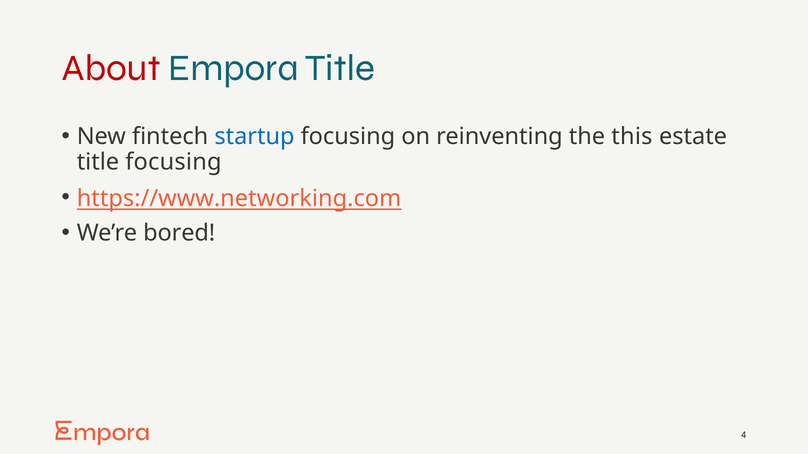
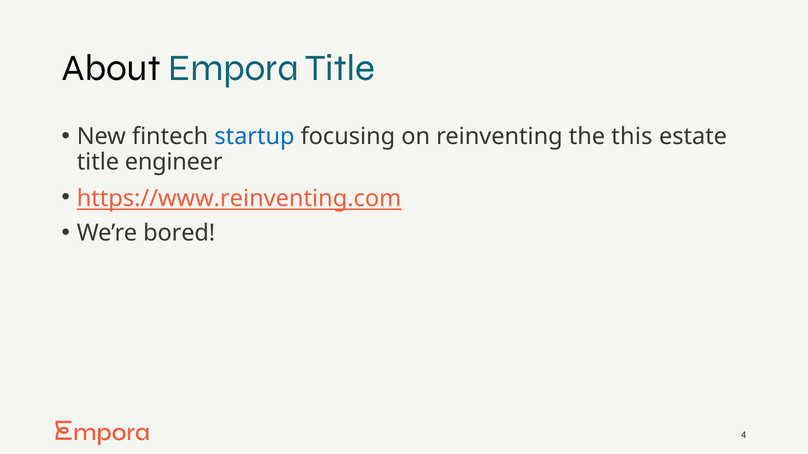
About colour: red -> black
title focusing: focusing -> engineer
https://www.networking.com: https://www.networking.com -> https://www.reinventing.com
